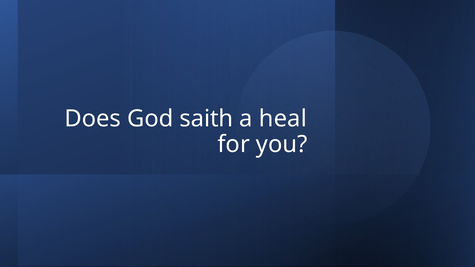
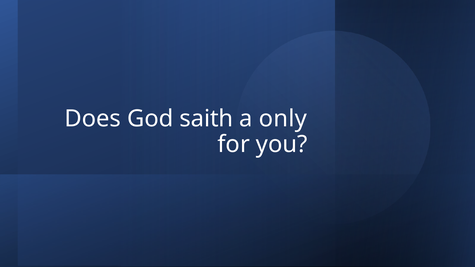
heal: heal -> only
